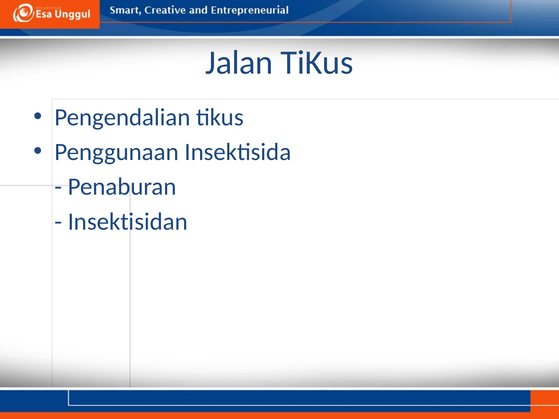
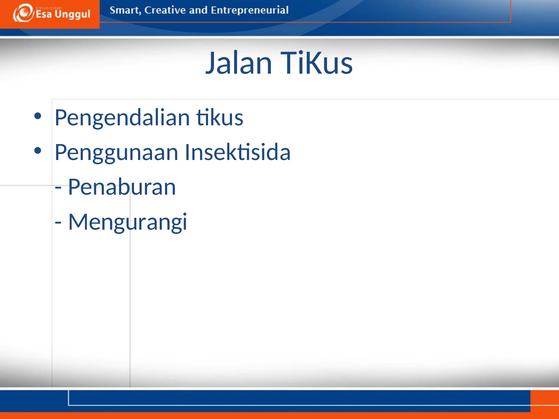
Insektisidan: Insektisidan -> Mengurangi
